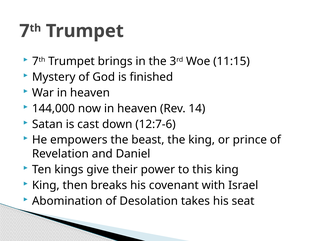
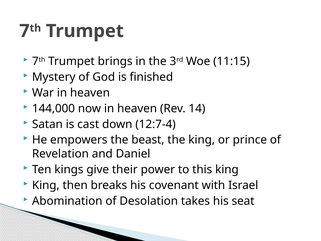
12:7-6: 12:7-6 -> 12:7-4
